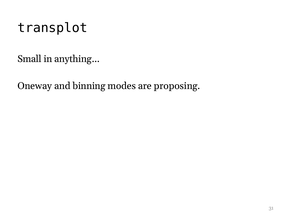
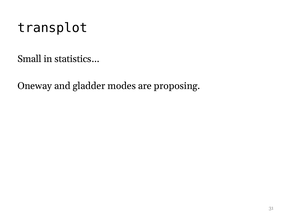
anything…: anything… -> statistics…
binning: binning -> gladder
